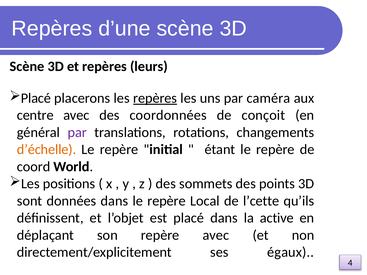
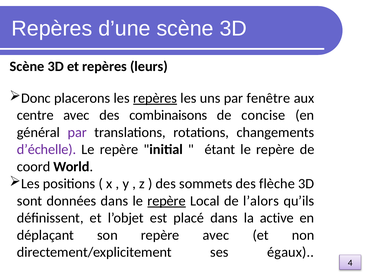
Placé at (36, 98): Placé -> Donc
caméra: caméra -> fenêtre
coordonnées: coordonnées -> combinaisons
conçoit: conçoit -> concise
d’échelle colour: orange -> purple
points: points -> flèche
repère at (167, 201) underline: none -> present
l’cette: l’cette -> l’alors
